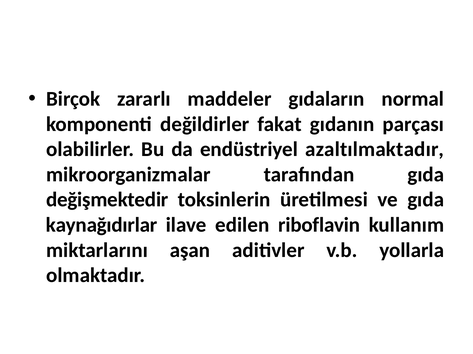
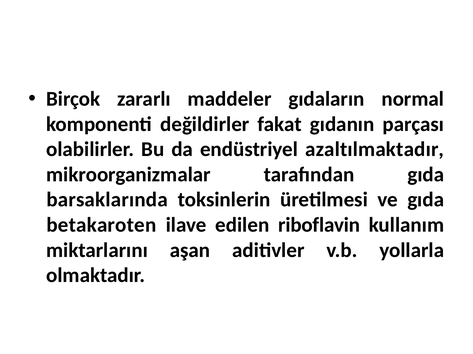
değişmektedir: değişmektedir -> barsaklarında
kaynağıdırlar: kaynağıdırlar -> betakaroten
